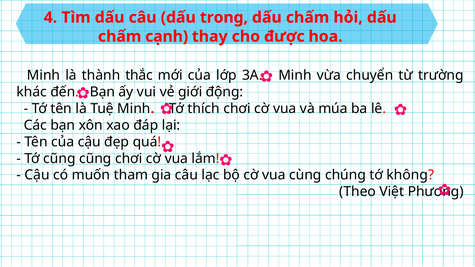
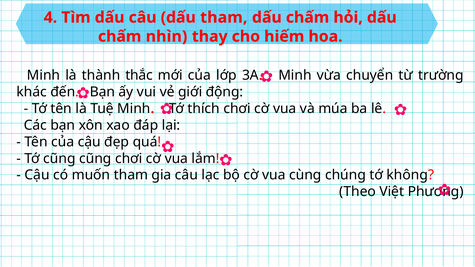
dấu trong: trong -> tham
cạnh: cạnh -> nhìn
được: được -> hiếm
